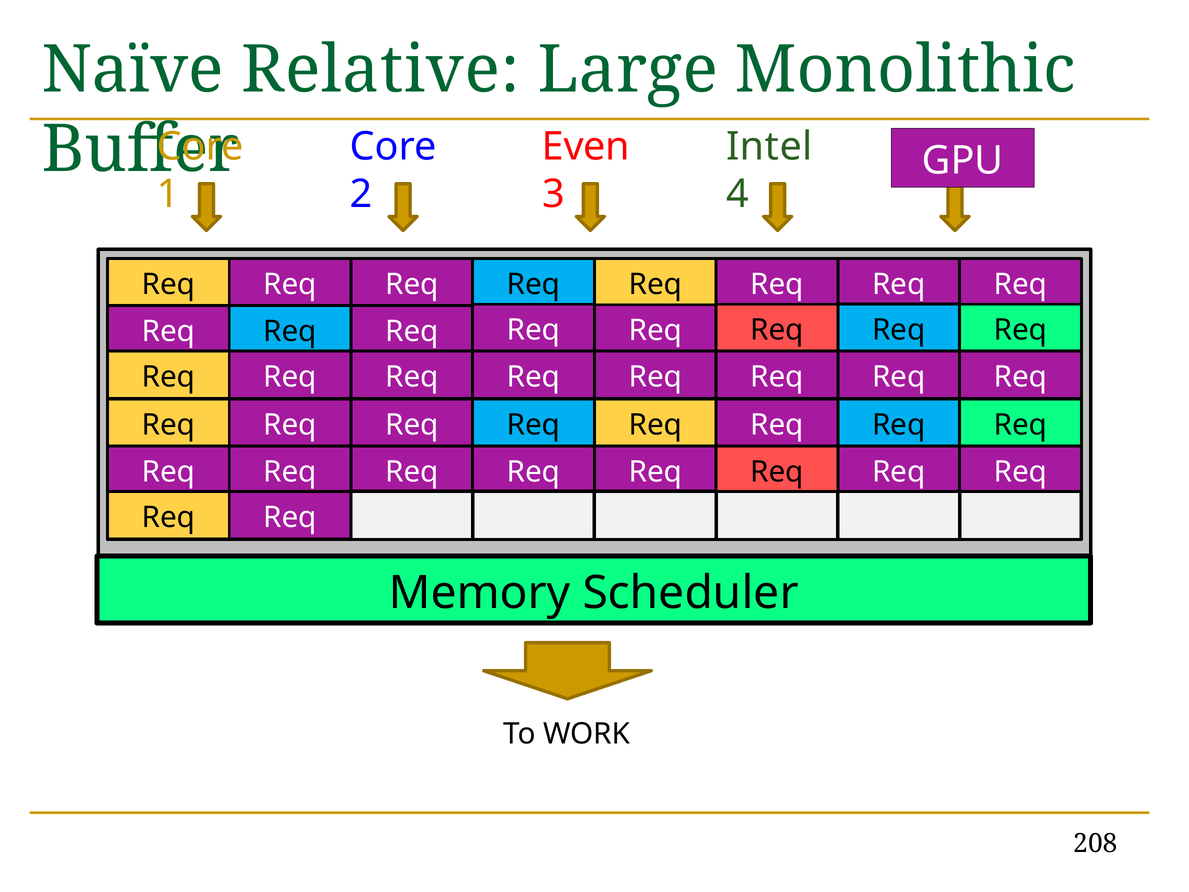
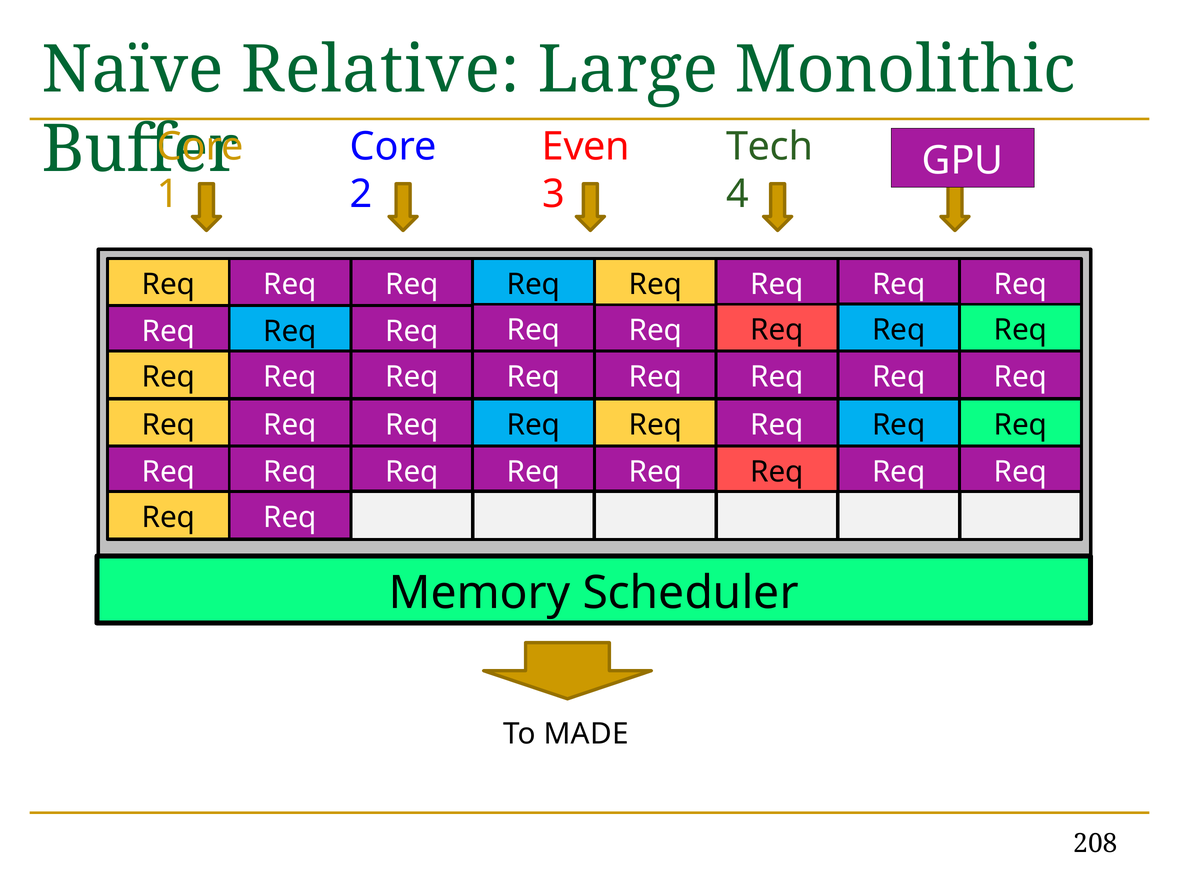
Intel: Intel -> Tech
WORK: WORK -> MADE
